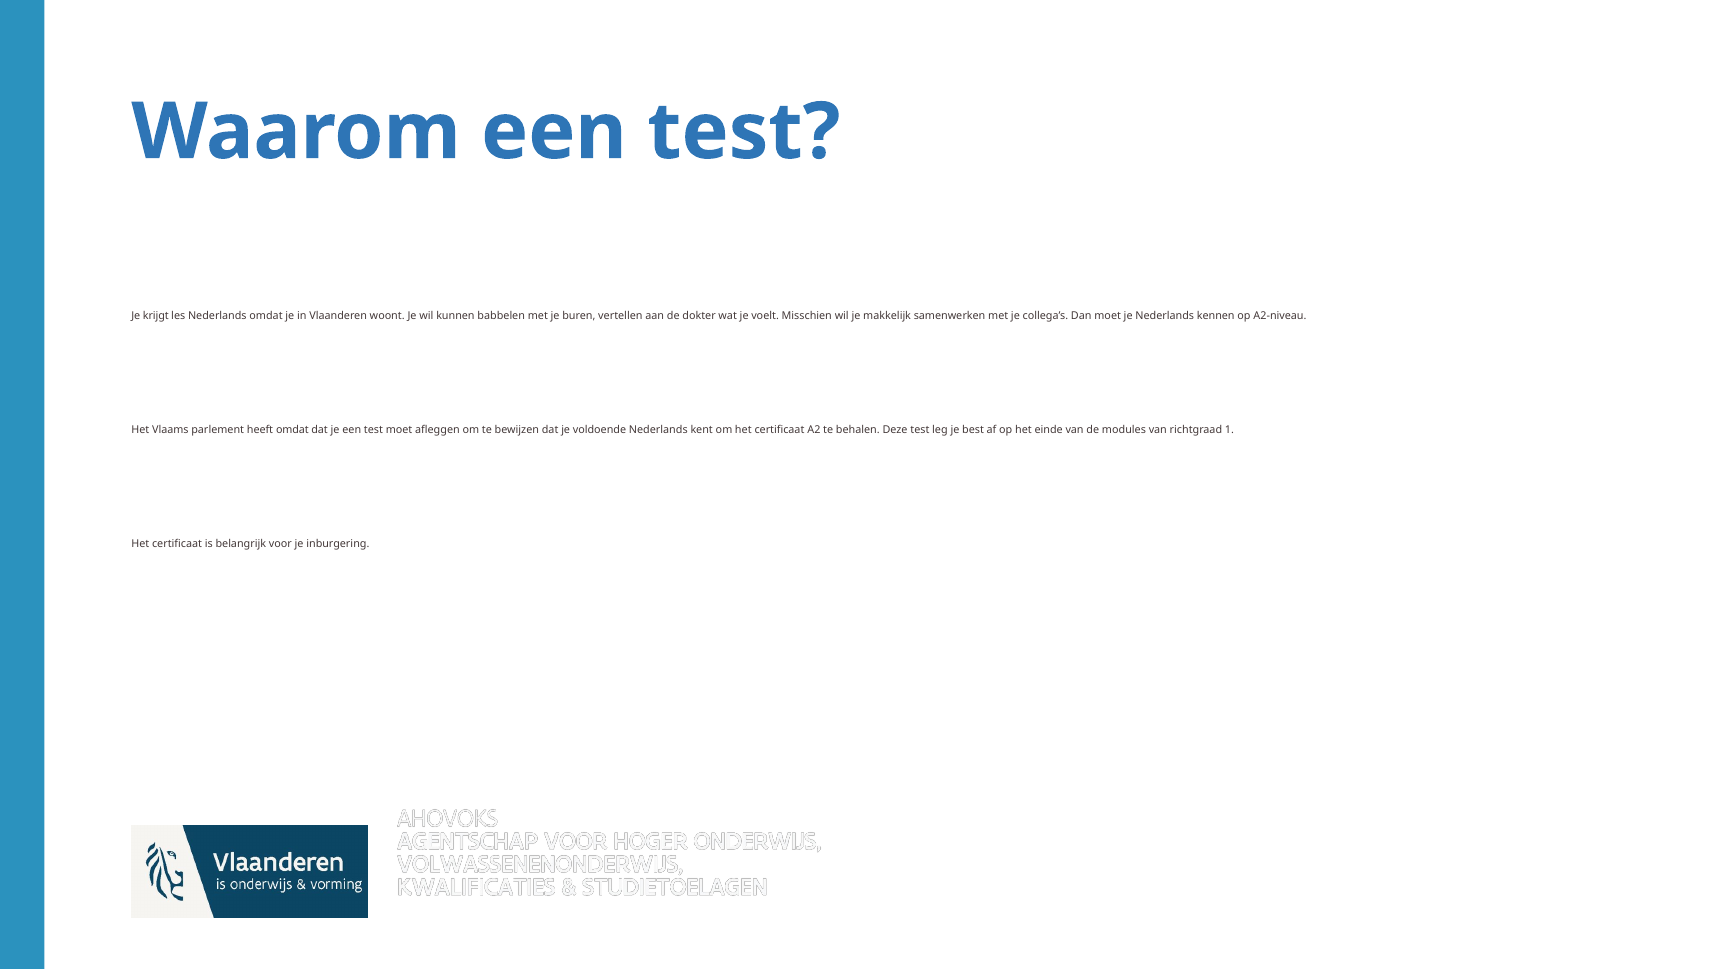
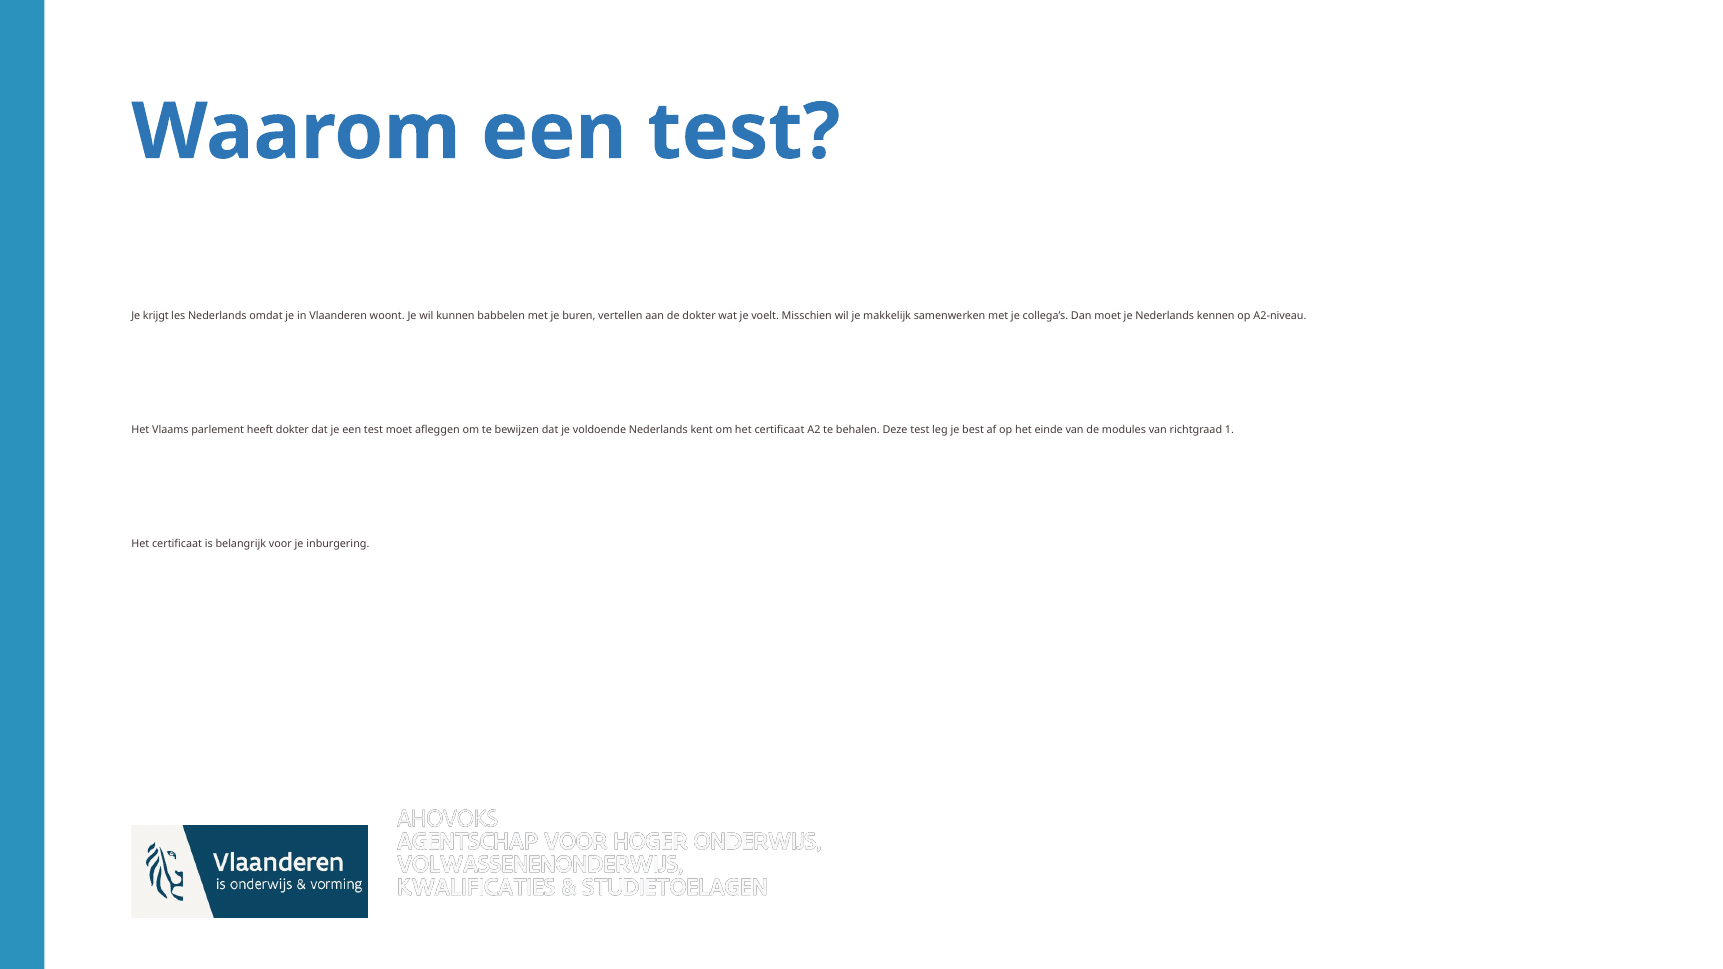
heeft omdat: omdat -> dokter
